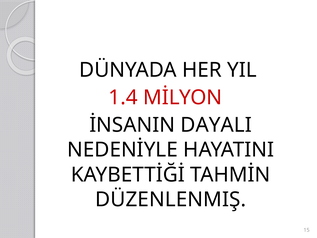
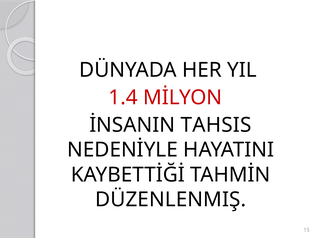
DAYALI: DAYALI -> TAHSIS
